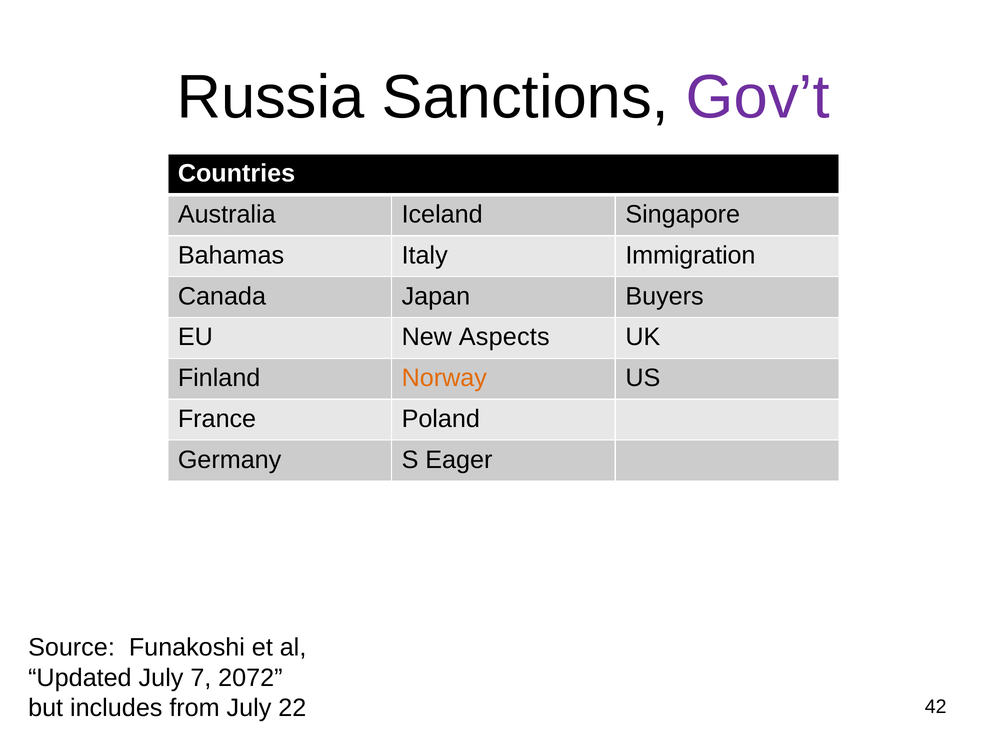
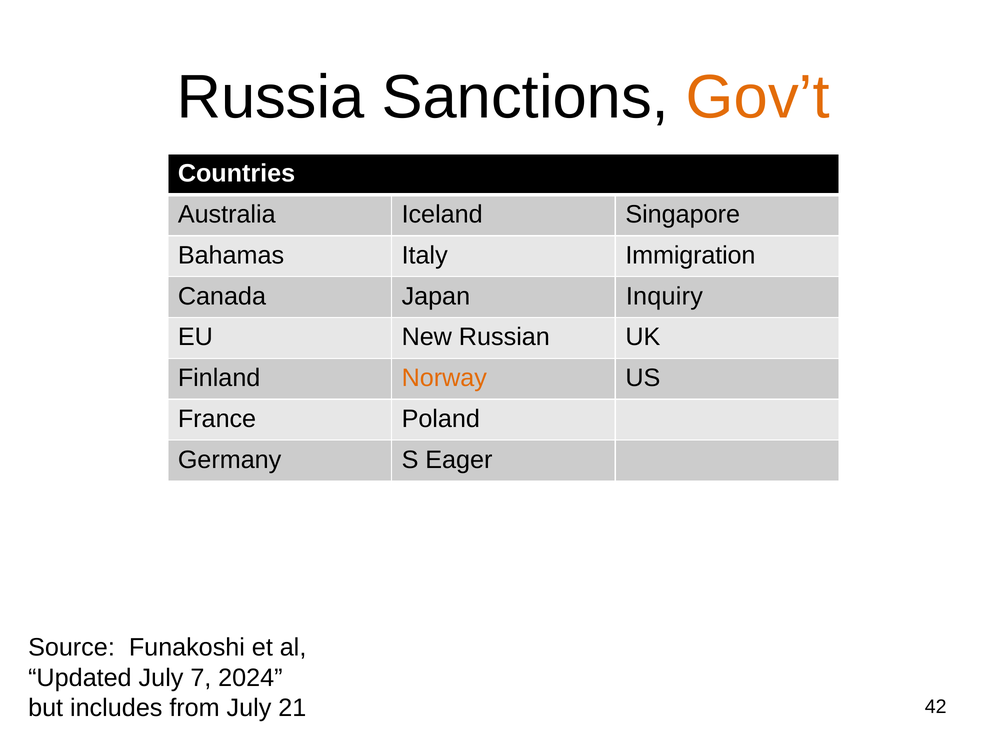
Gov’t colour: purple -> orange
Buyers: Buyers -> Inquiry
Aspects: Aspects -> Russian
2072: 2072 -> 2024
22: 22 -> 21
